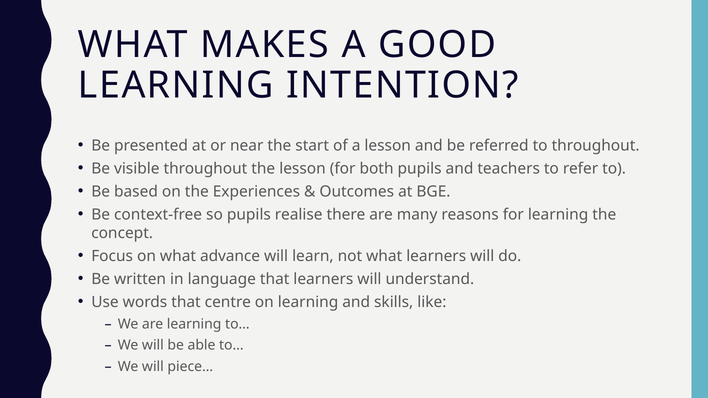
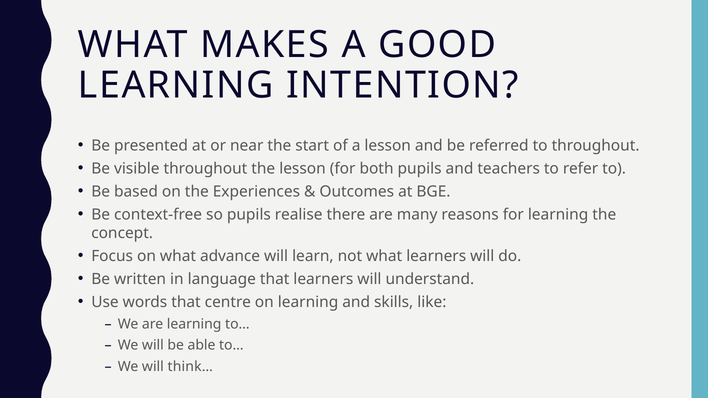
piece…: piece… -> think…
